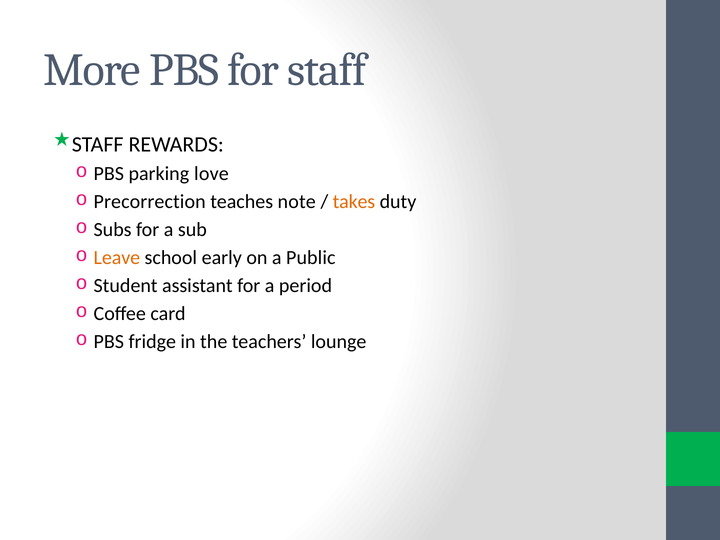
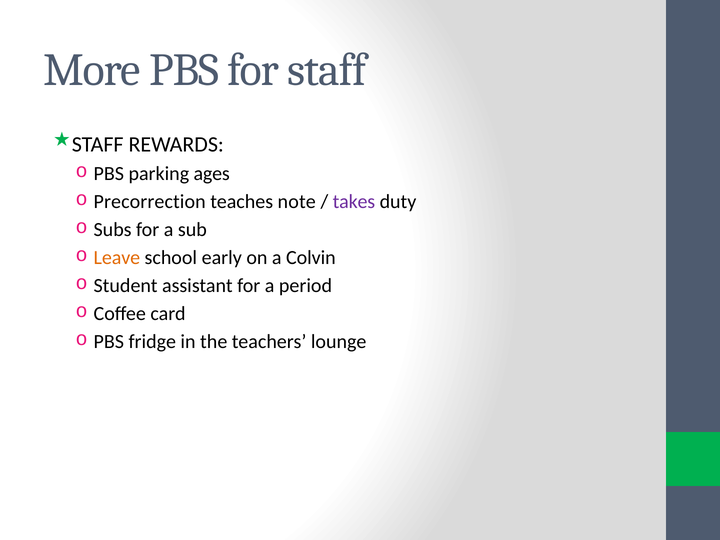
love: love -> ages
takes colour: orange -> purple
Public: Public -> Colvin
